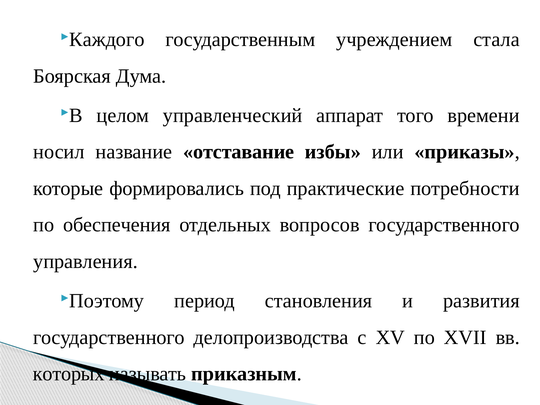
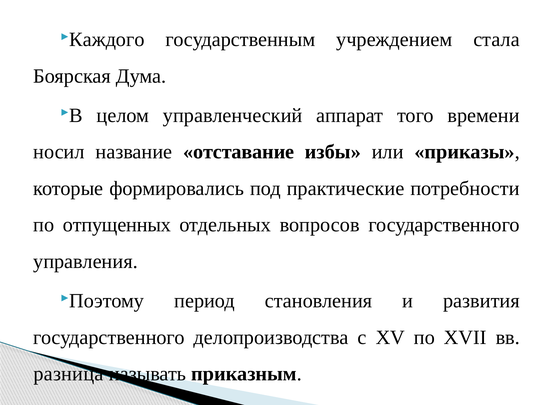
обеспечения: обеспечения -> отпущенных
которых: которых -> разница
